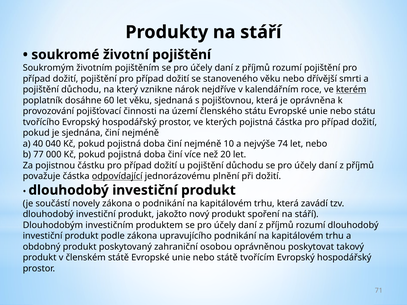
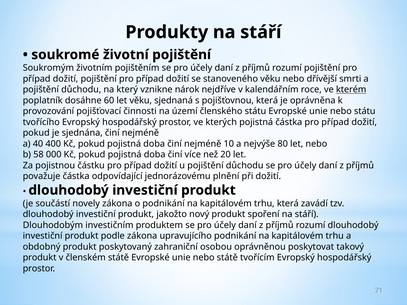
040: 040 -> 400
74: 74 -> 80
77: 77 -> 58
odpovídající underline: present -> none
